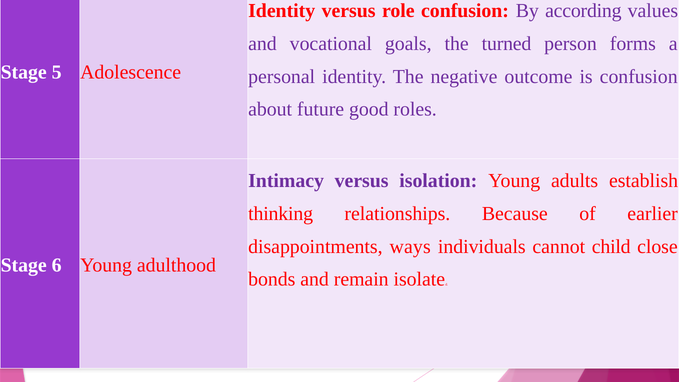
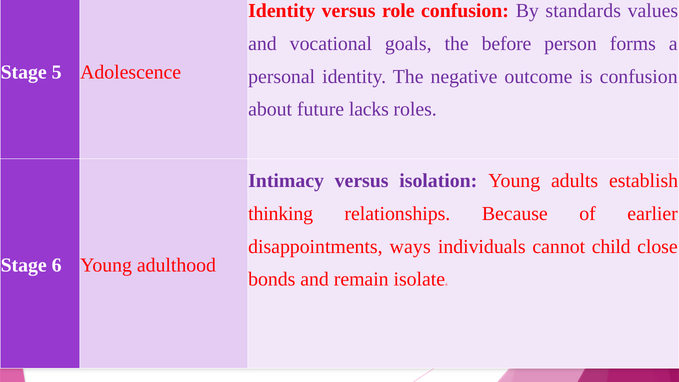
according: according -> standards
turned: turned -> before
good: good -> lacks
